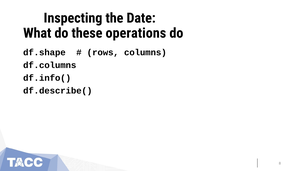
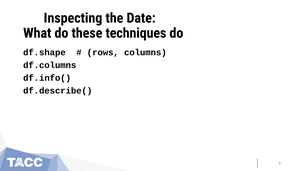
operations: operations -> techniques
